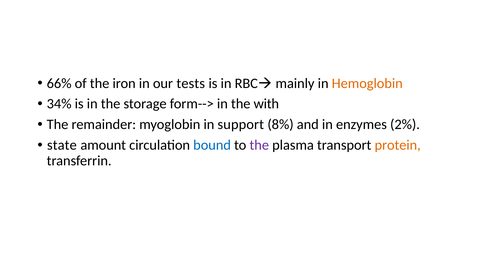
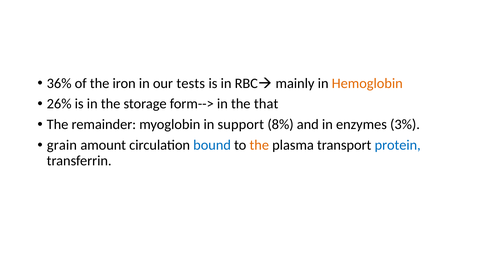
66%: 66% -> 36%
34%: 34% -> 26%
with: with -> that
2%: 2% -> 3%
state: state -> grain
the at (259, 145) colour: purple -> orange
protein colour: orange -> blue
